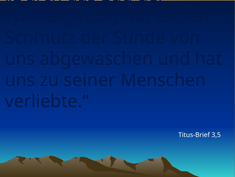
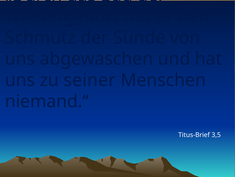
verliebte.“: verliebte.“ -> niemand.“
